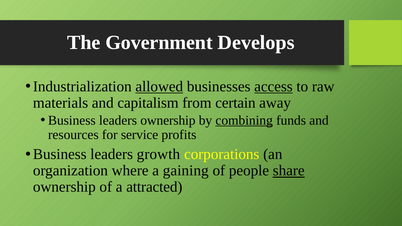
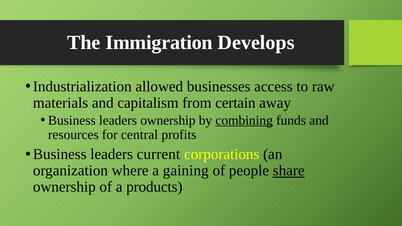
Government: Government -> Immigration
allowed underline: present -> none
access underline: present -> none
service: service -> central
growth: growth -> current
attracted: attracted -> products
